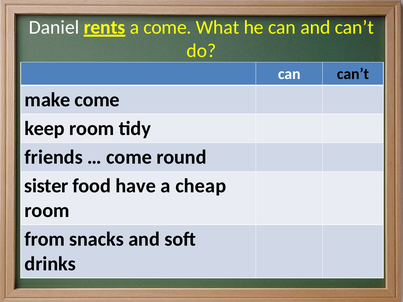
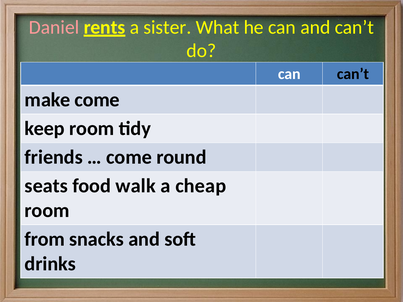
Daniel colour: white -> pink
a come: come -> sister
sister: sister -> seats
have: have -> walk
